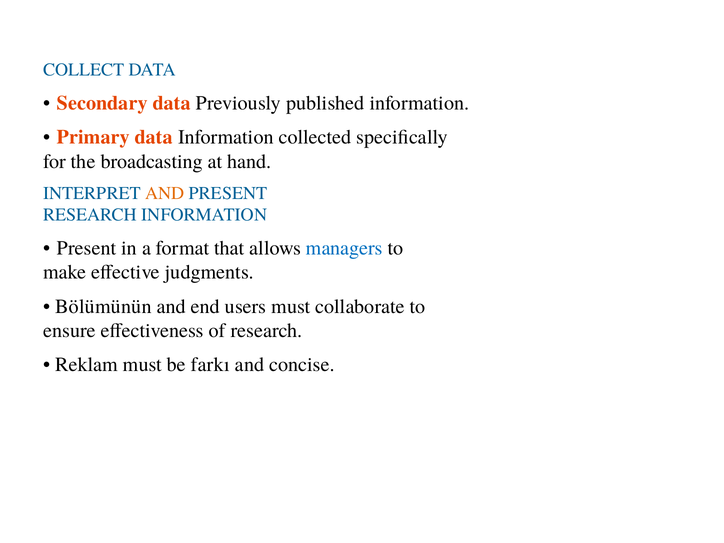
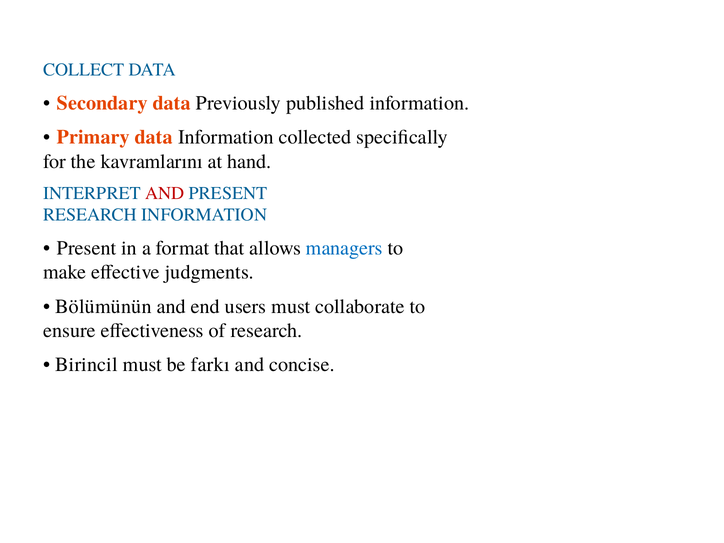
broadcasting: broadcasting -> kavramlarını
AND at (165, 193) colour: orange -> red
Reklam: Reklam -> Birincil
